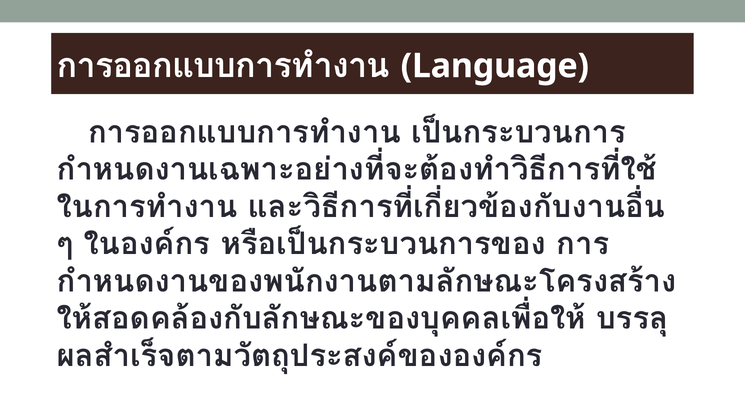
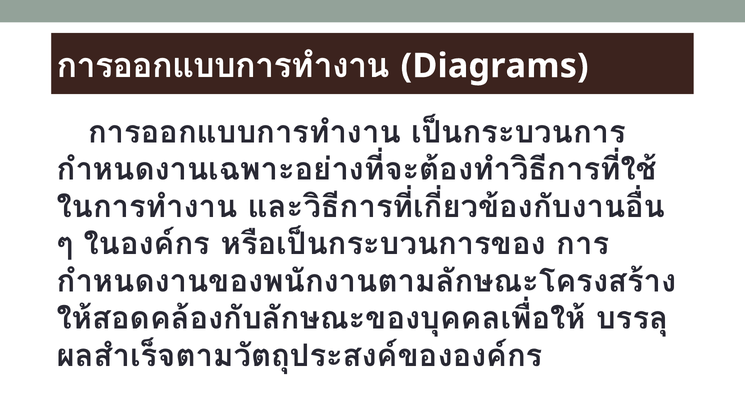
Language: Language -> Diagrams
